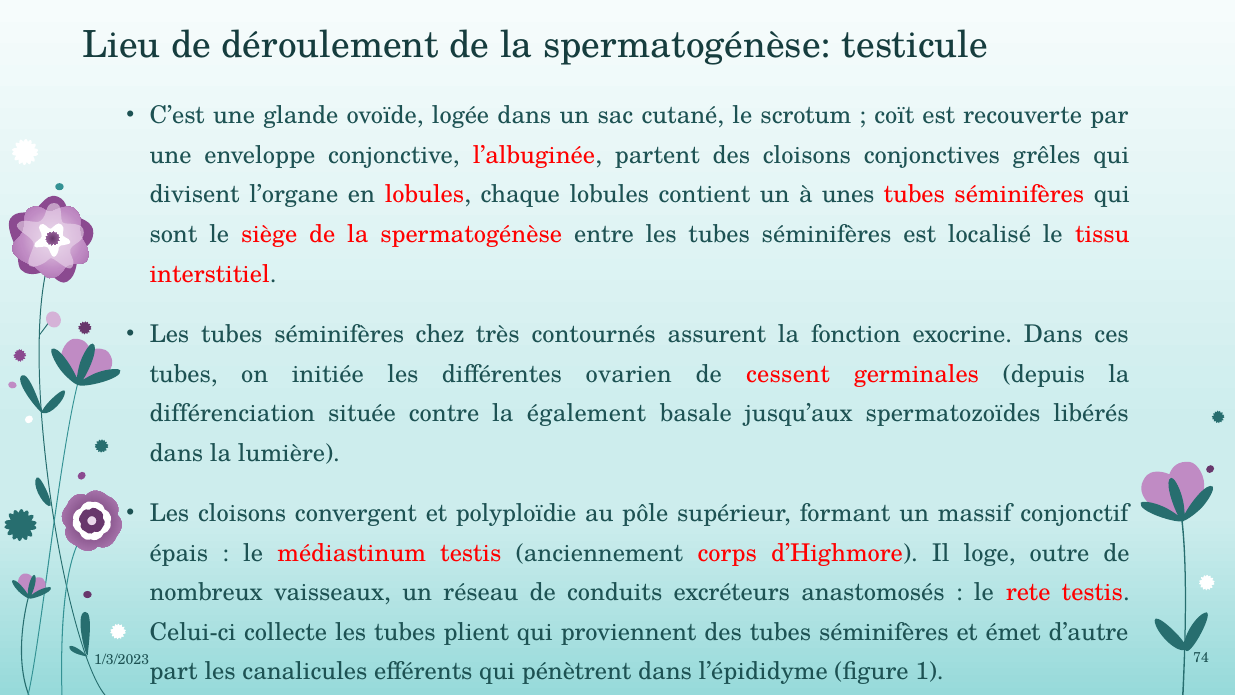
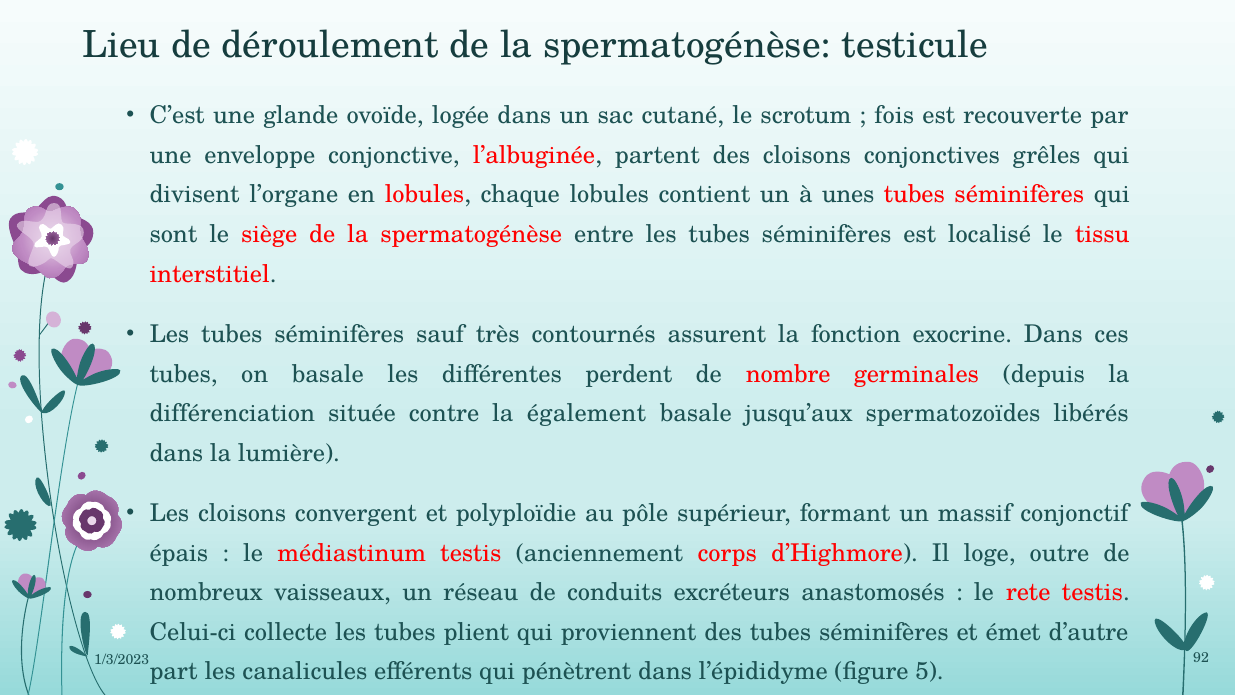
coït: coït -> fois
chez: chez -> sauf
on initiée: initiée -> basale
ovarien: ovarien -> perdent
cessent: cessent -> nombre
74: 74 -> 92
1: 1 -> 5
